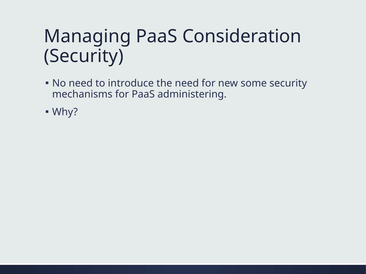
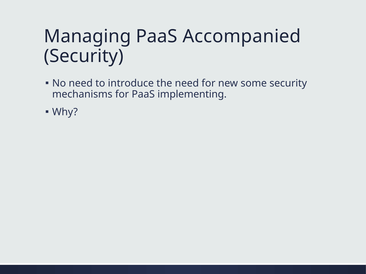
Consideration: Consideration -> Accompanied
administering: administering -> implementing
